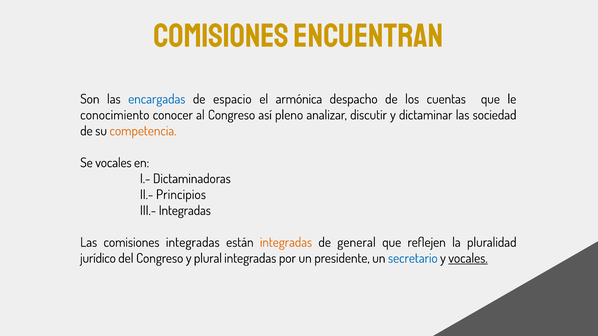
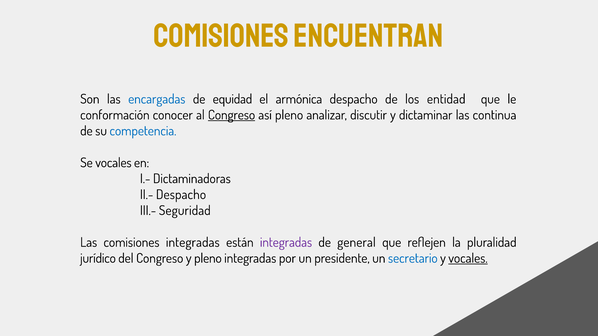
espacio: espacio -> equidad
cuentas: cuentas -> entidad
conocimiento: conocimiento -> conformación
Congreso at (232, 115) underline: none -> present
sociedad: sociedad -> continua
competencia colour: orange -> blue
II.- Principios: Principios -> Despacho
III.- Integradas: Integradas -> Seguridad
integradas at (286, 243) colour: orange -> purple
y plural: plural -> pleno
